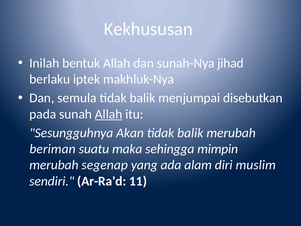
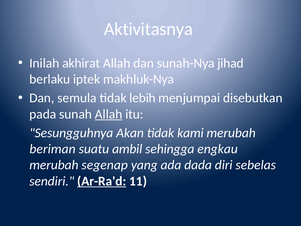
Kekhususan: Kekhususan -> Aktivitasnya
bentuk: bentuk -> akhirat
balik at (143, 98): balik -> lebih
balik at (190, 133): balik -> kami
maka: maka -> ambil
mimpin: mimpin -> engkau
alam: alam -> dada
muslim: muslim -> sebelas
Ar-Ra'd underline: none -> present
